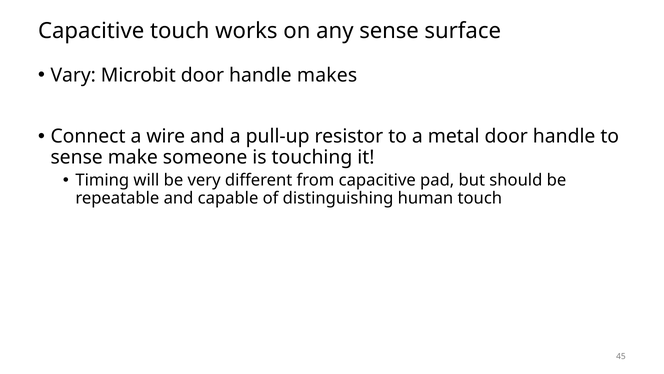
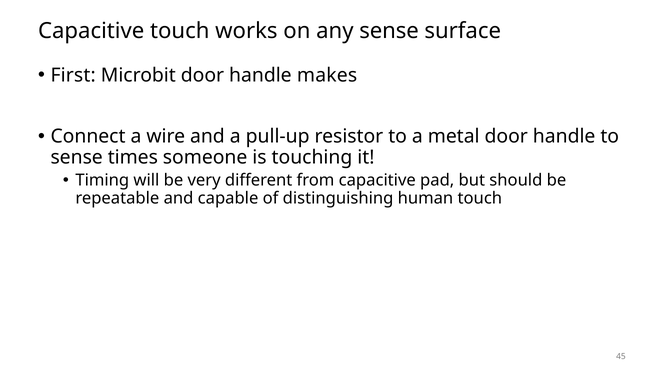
Vary: Vary -> First
make: make -> times
